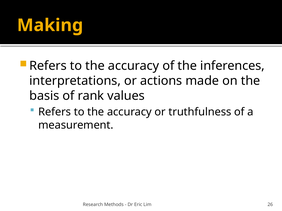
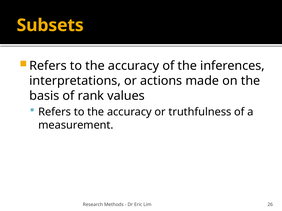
Making: Making -> Subsets
